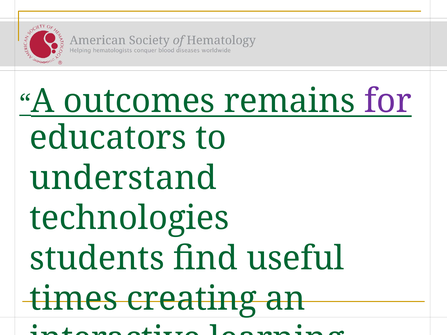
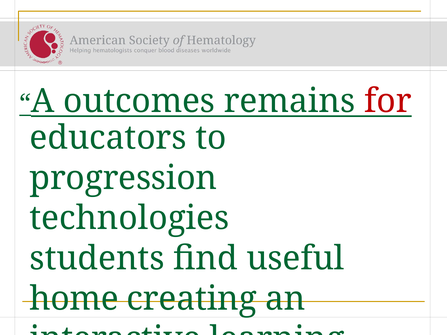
for colour: purple -> red
understand: understand -> progression
times: times -> home
